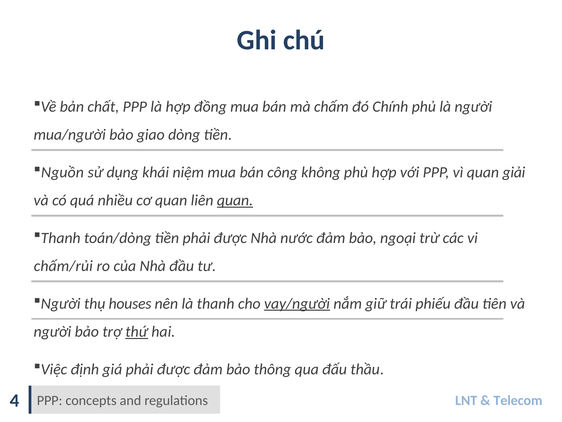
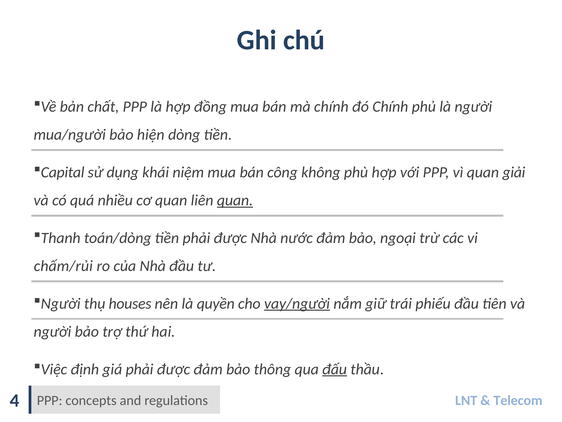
mà chấm: chấm -> chính
giao: giao -> hiện
Nguồn: Nguồn -> Capital
là thanh: thanh -> quyền
thứ underline: present -> none
đấu underline: none -> present
